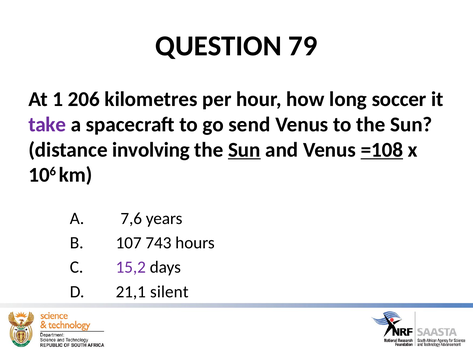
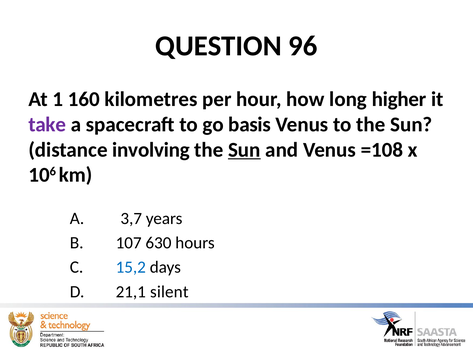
79: 79 -> 96
206: 206 -> 160
soccer: soccer -> higher
send: send -> basis
=108 underline: present -> none
7,6: 7,6 -> 3,7
743: 743 -> 630
15,2 colour: purple -> blue
